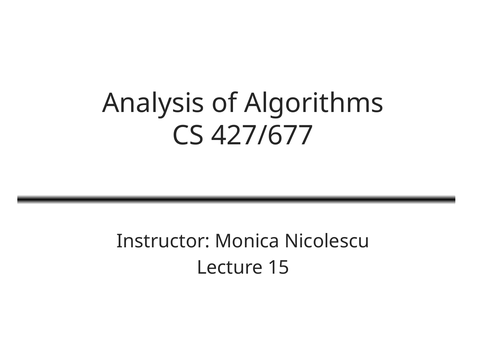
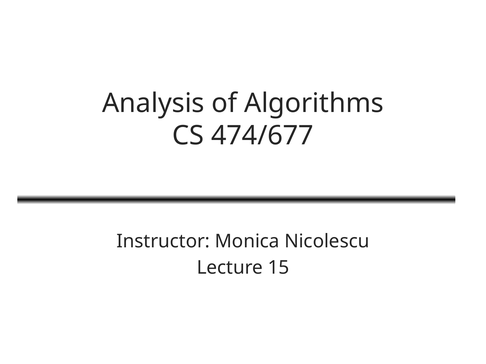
427/677: 427/677 -> 474/677
